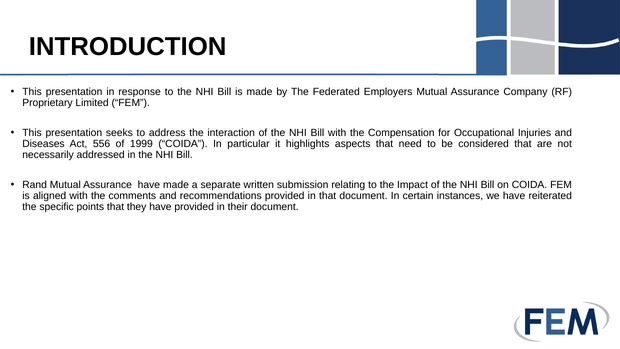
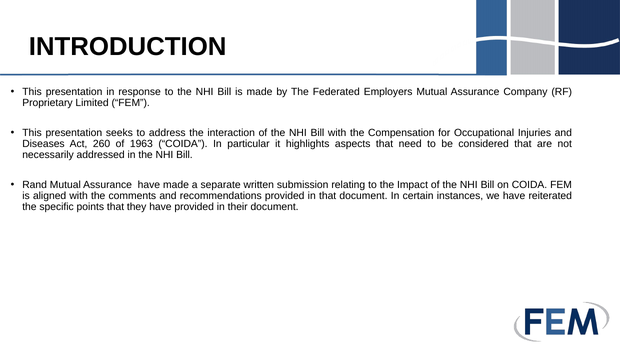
556: 556 -> 260
1999: 1999 -> 1963
